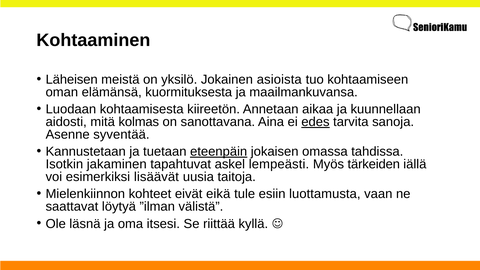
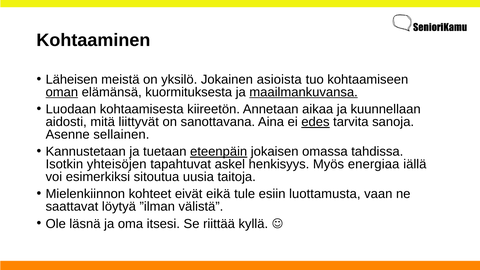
oman underline: none -> present
maailmankuvansa underline: none -> present
kolmas: kolmas -> liittyvät
syventää: syventää -> sellainen
jakaminen: jakaminen -> yhteisöjen
lempeästi: lempeästi -> henkisyys
tärkeiden: tärkeiden -> energiaa
lisäävät: lisäävät -> sitoutua
